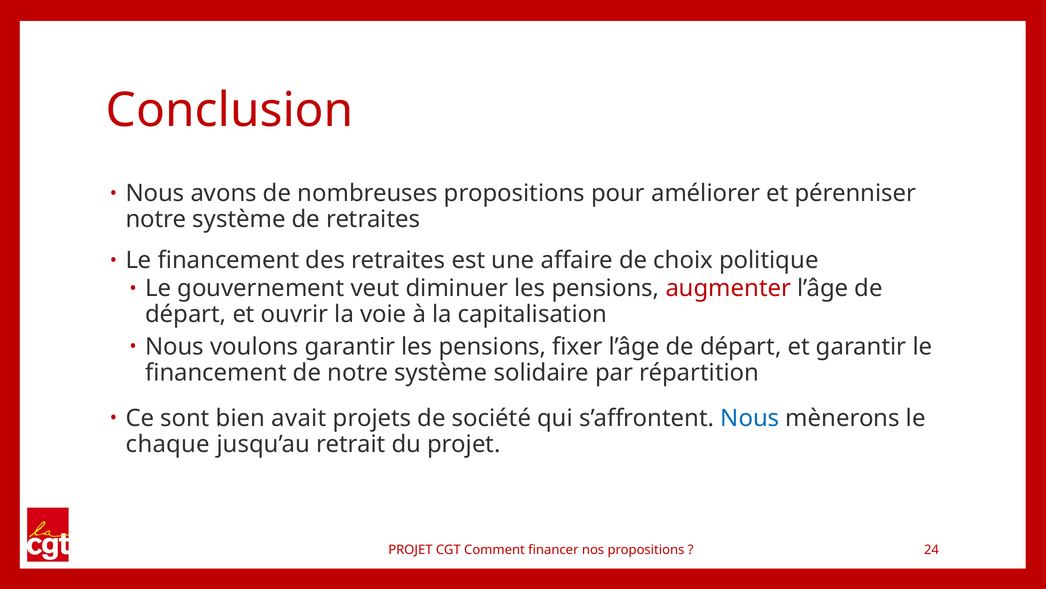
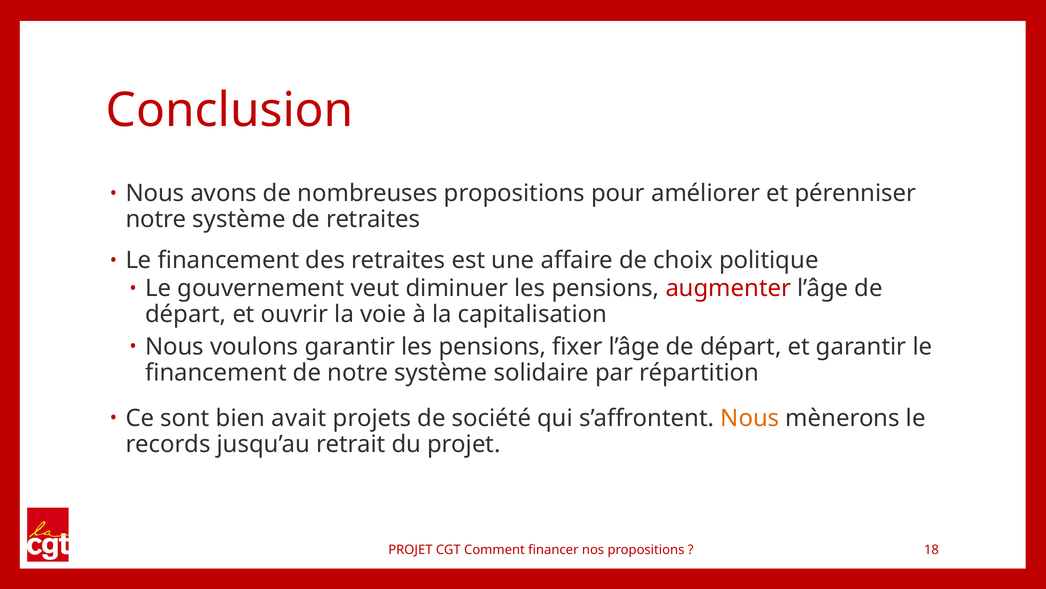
Nous at (750, 418) colour: blue -> orange
chaque: chaque -> records
24: 24 -> 18
